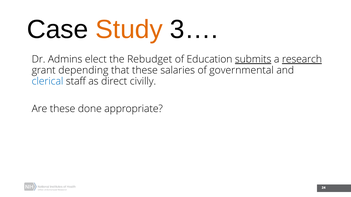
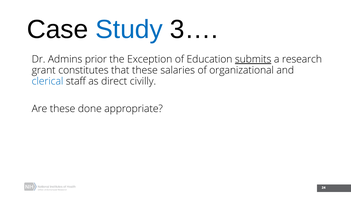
Study colour: orange -> blue
elect: elect -> prior
Rebudget: Rebudget -> Exception
research underline: present -> none
depending: depending -> constitutes
governmental: governmental -> organizational
